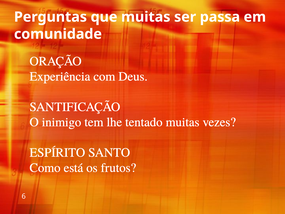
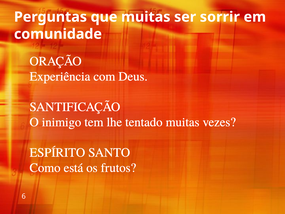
passa: passa -> sorrir
